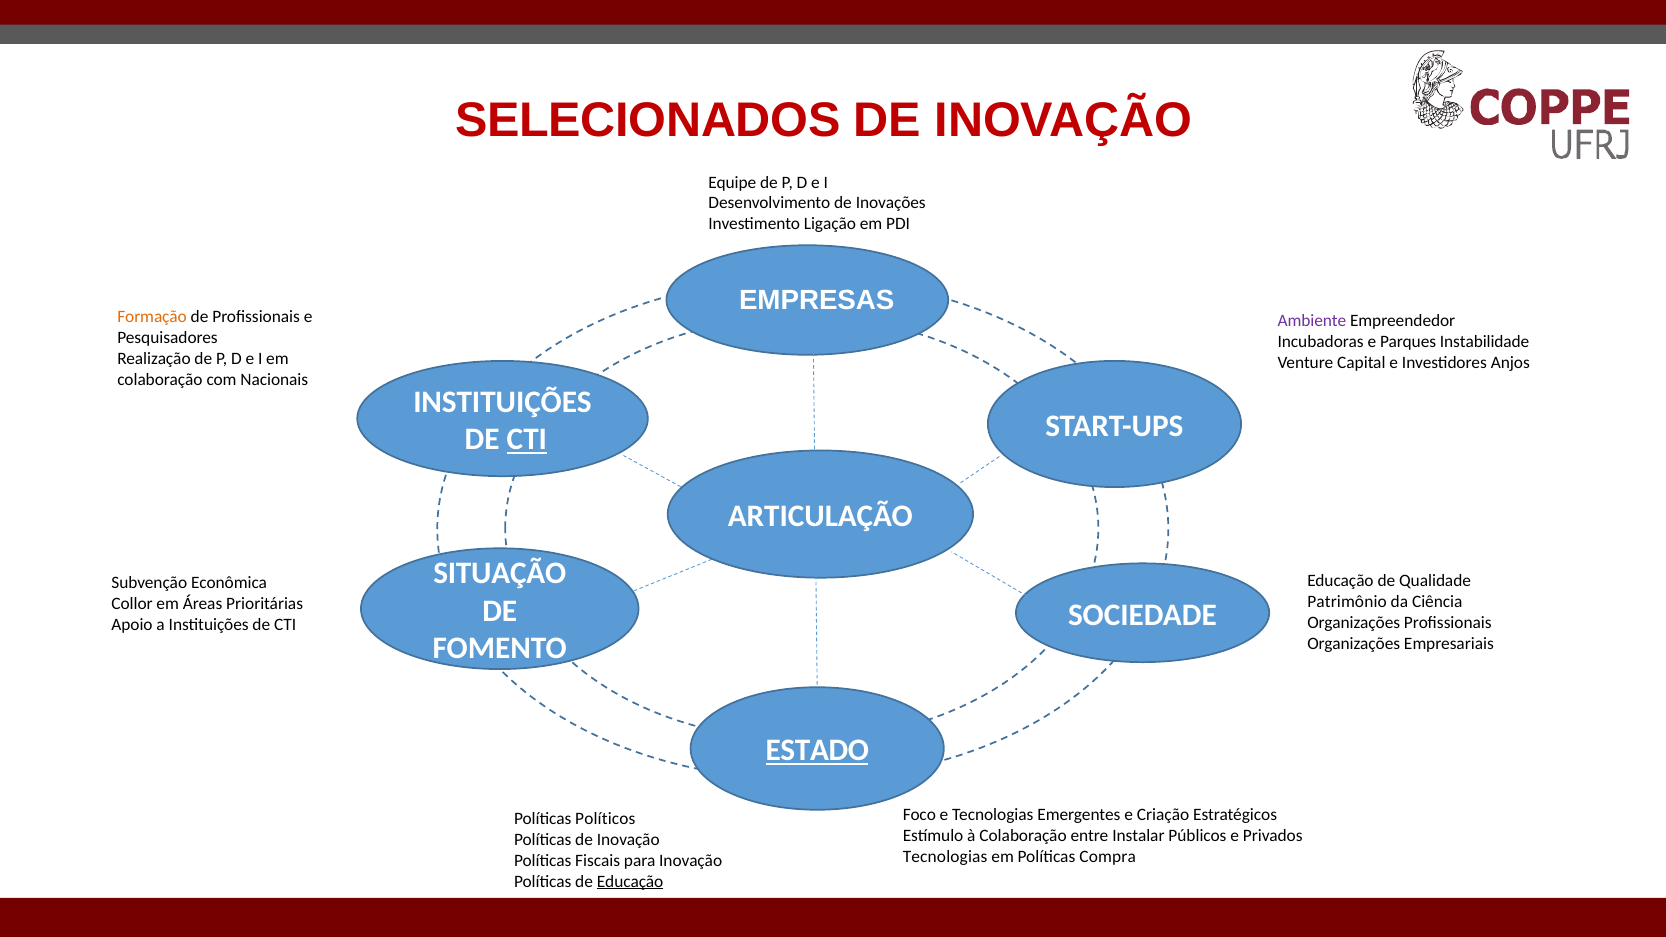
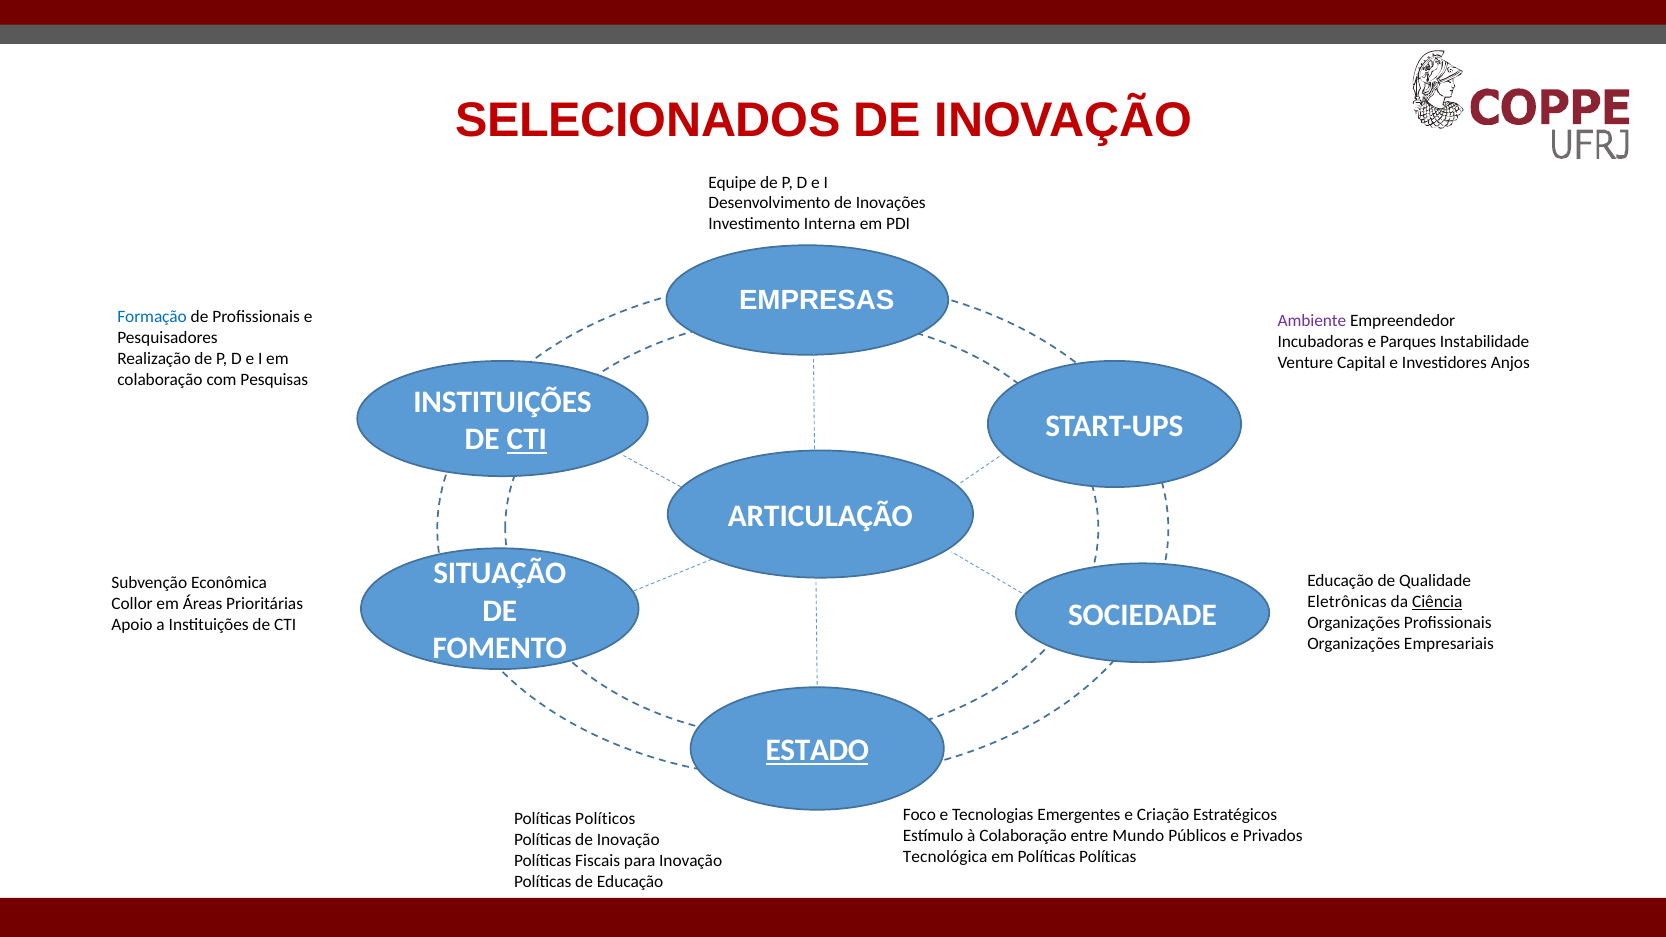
Ligação: Ligação -> Interna
Formação colour: orange -> blue
Nacionais: Nacionais -> Pesquisas
Patrimônio: Patrimônio -> Eletrônicas
Ciência underline: none -> present
Instalar: Instalar -> Mundo
Tecnologias at (945, 857): Tecnologias -> Tecnológica
Políticas Compra: Compra -> Políticas
Educação at (630, 882) underline: present -> none
